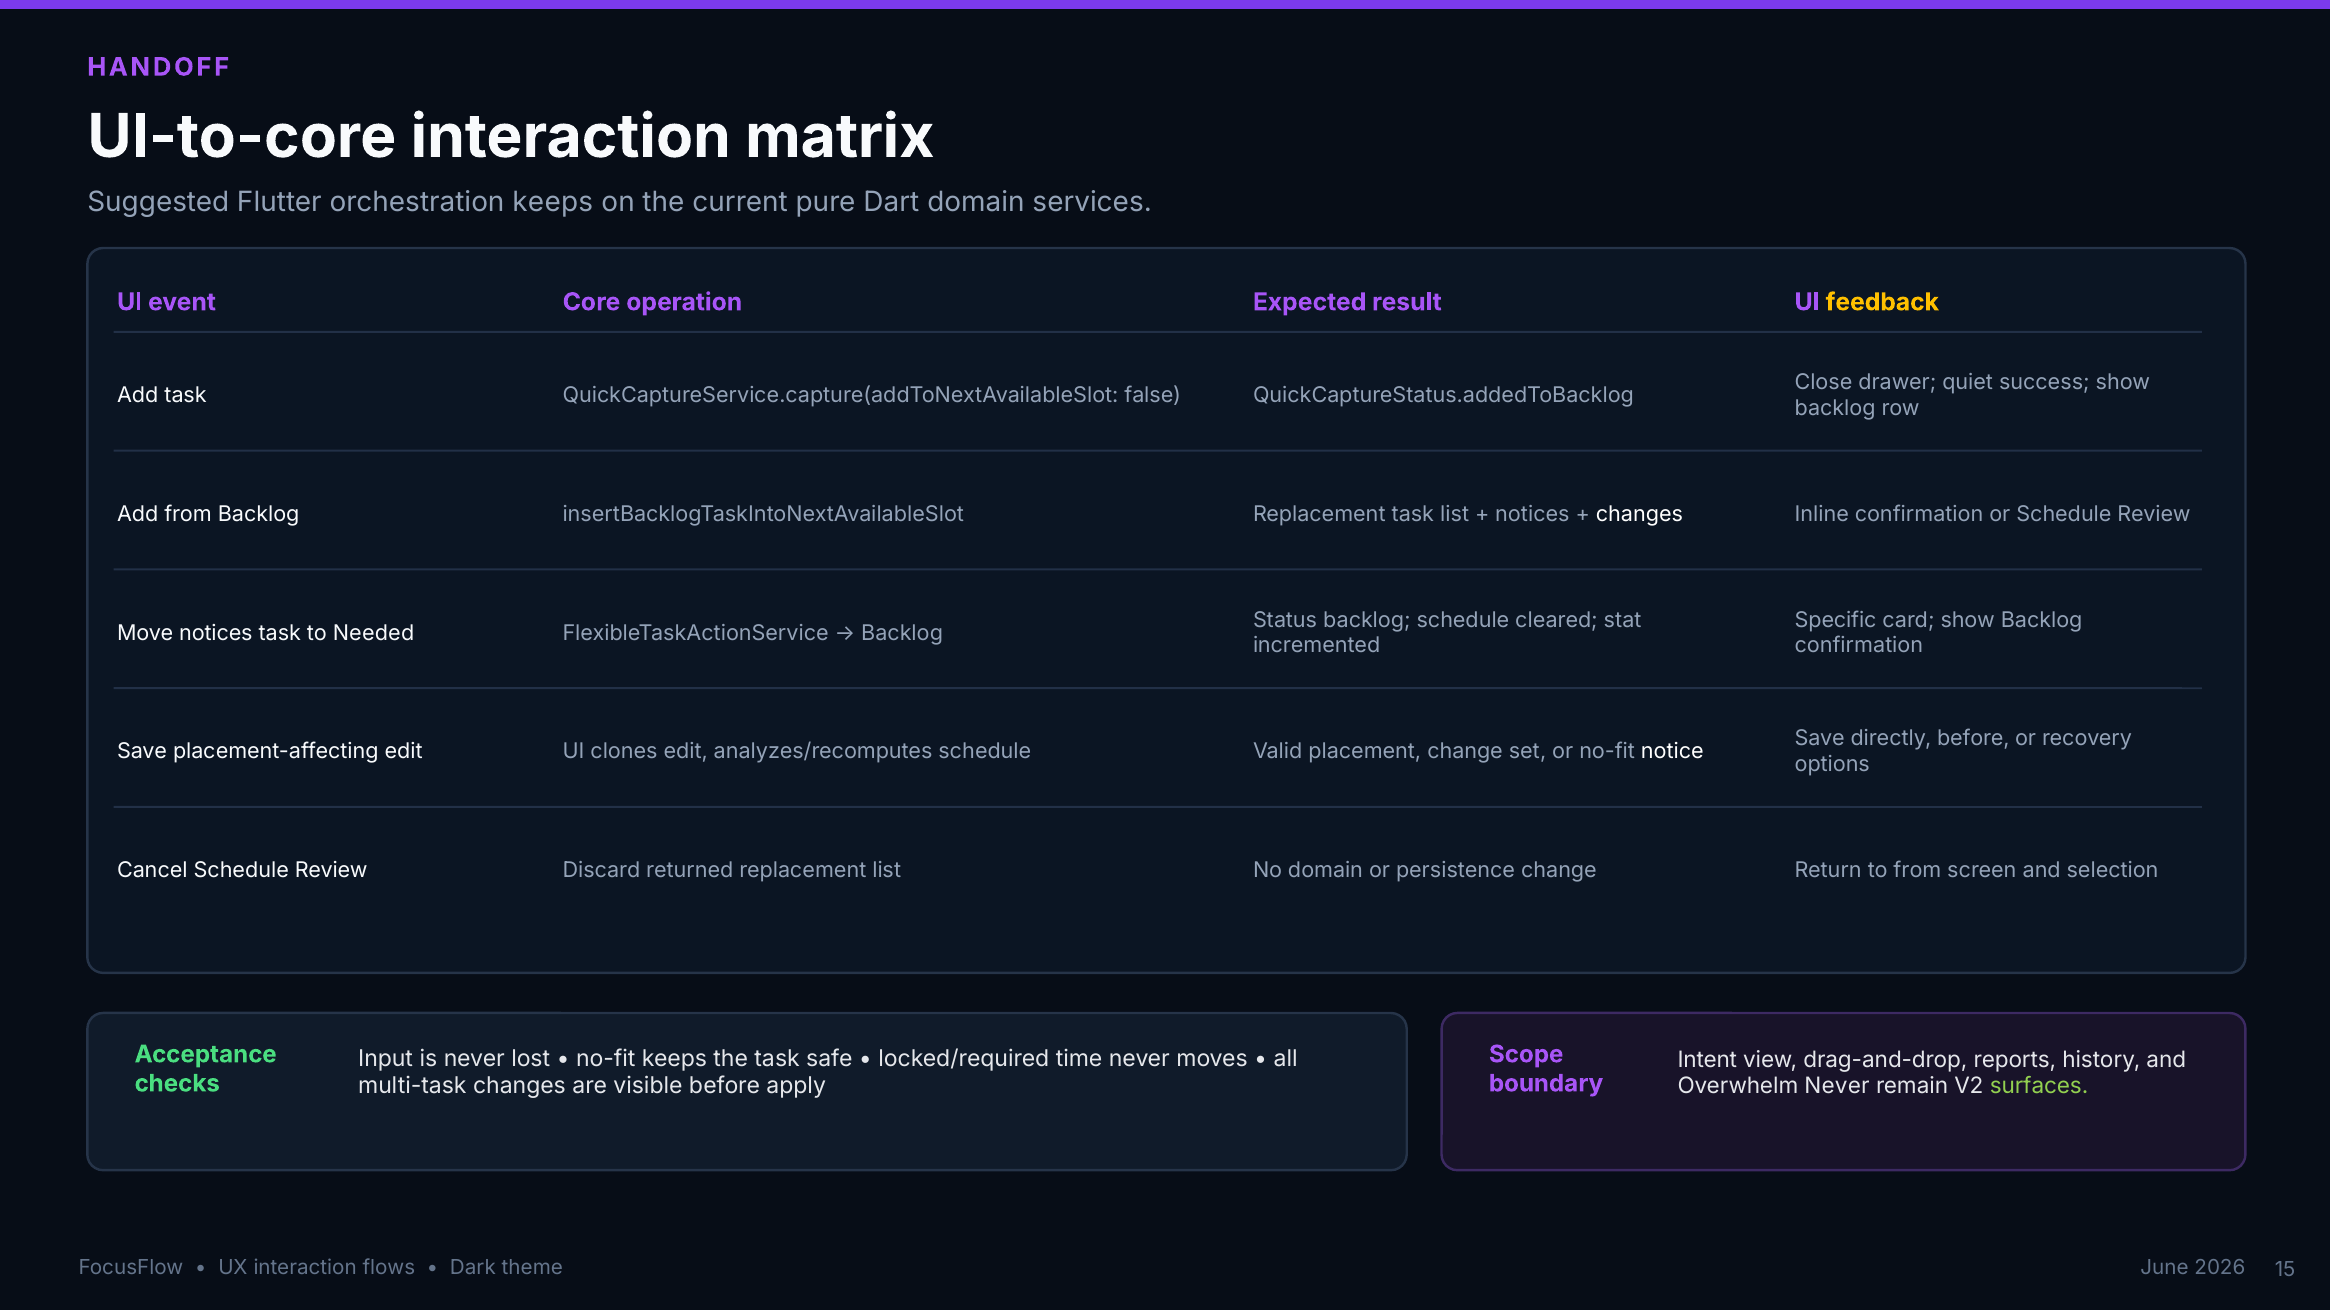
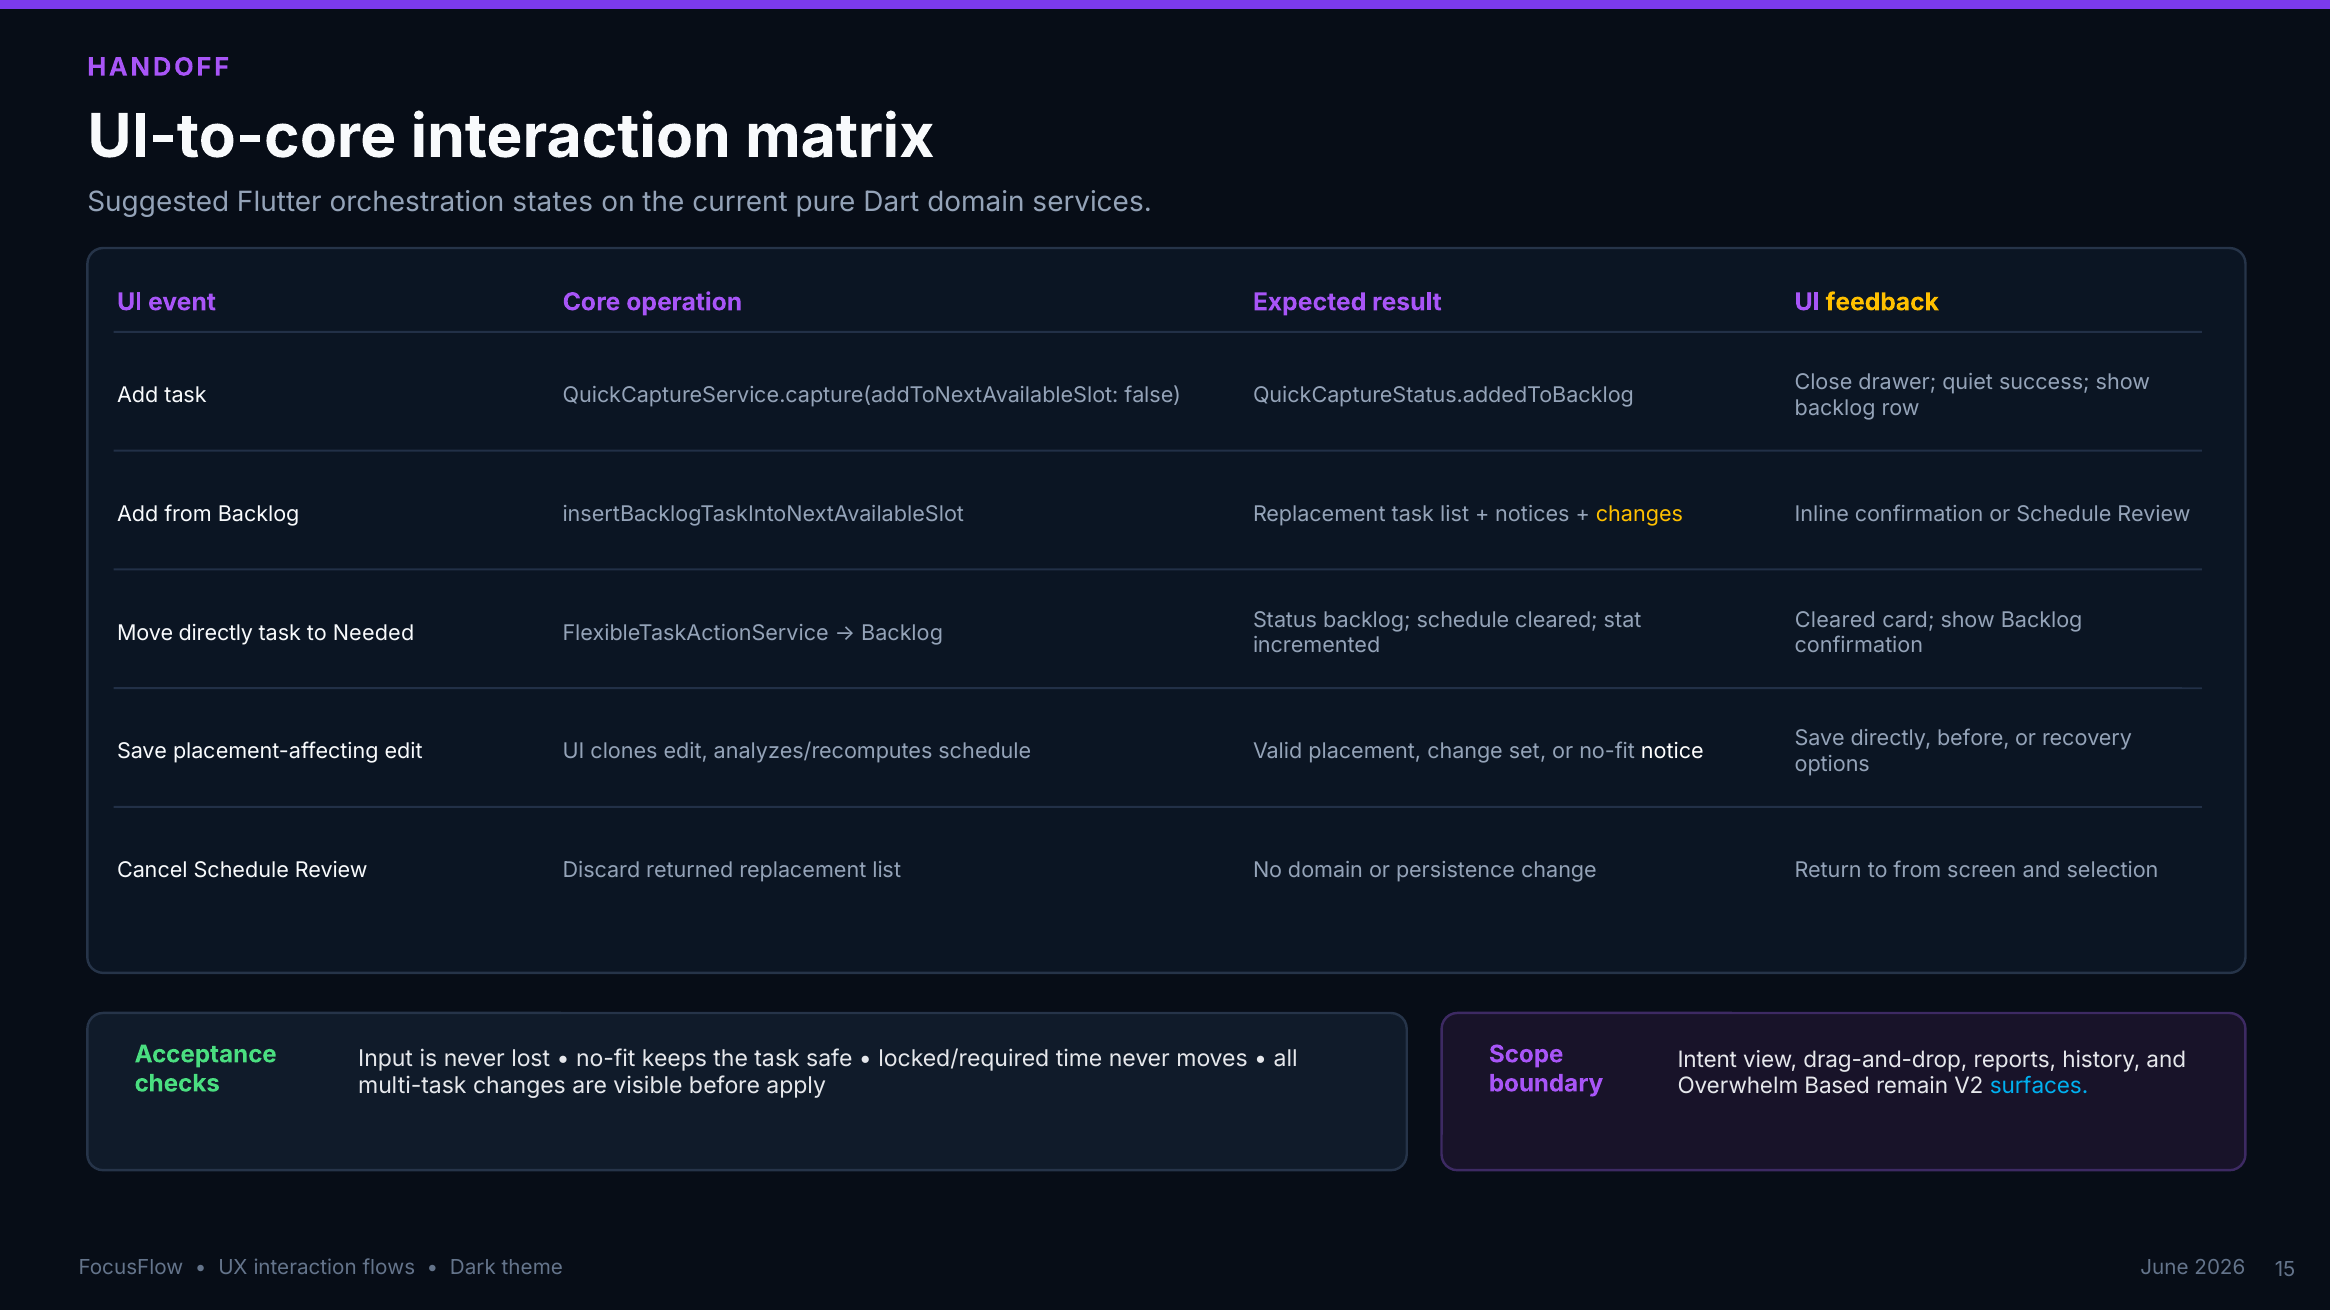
orchestration keeps: keeps -> states
changes at (1639, 514) colour: white -> yellow
Specific at (1836, 620): Specific -> Cleared
Move notices: notices -> directly
Overwhelm Never: Never -> Based
surfaces colour: light green -> light blue
